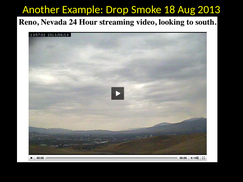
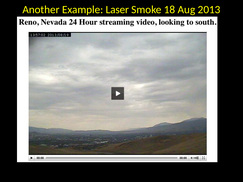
Drop: Drop -> Laser
